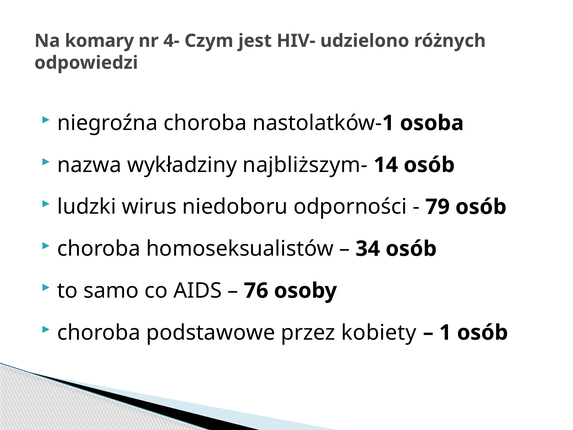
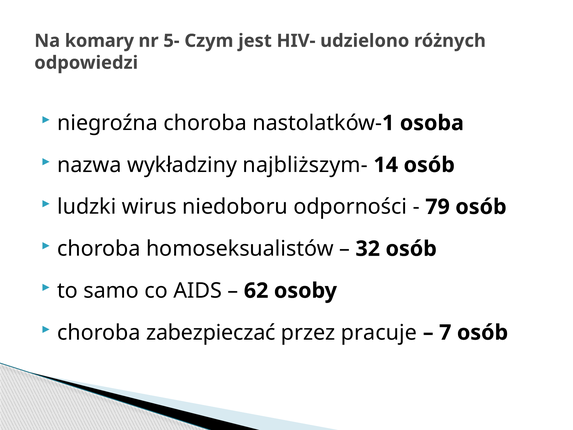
4-: 4- -> 5-
34: 34 -> 32
76: 76 -> 62
podstawowe: podstawowe -> zabezpieczać
kobiety: kobiety -> pracuje
1 at (445, 332): 1 -> 7
